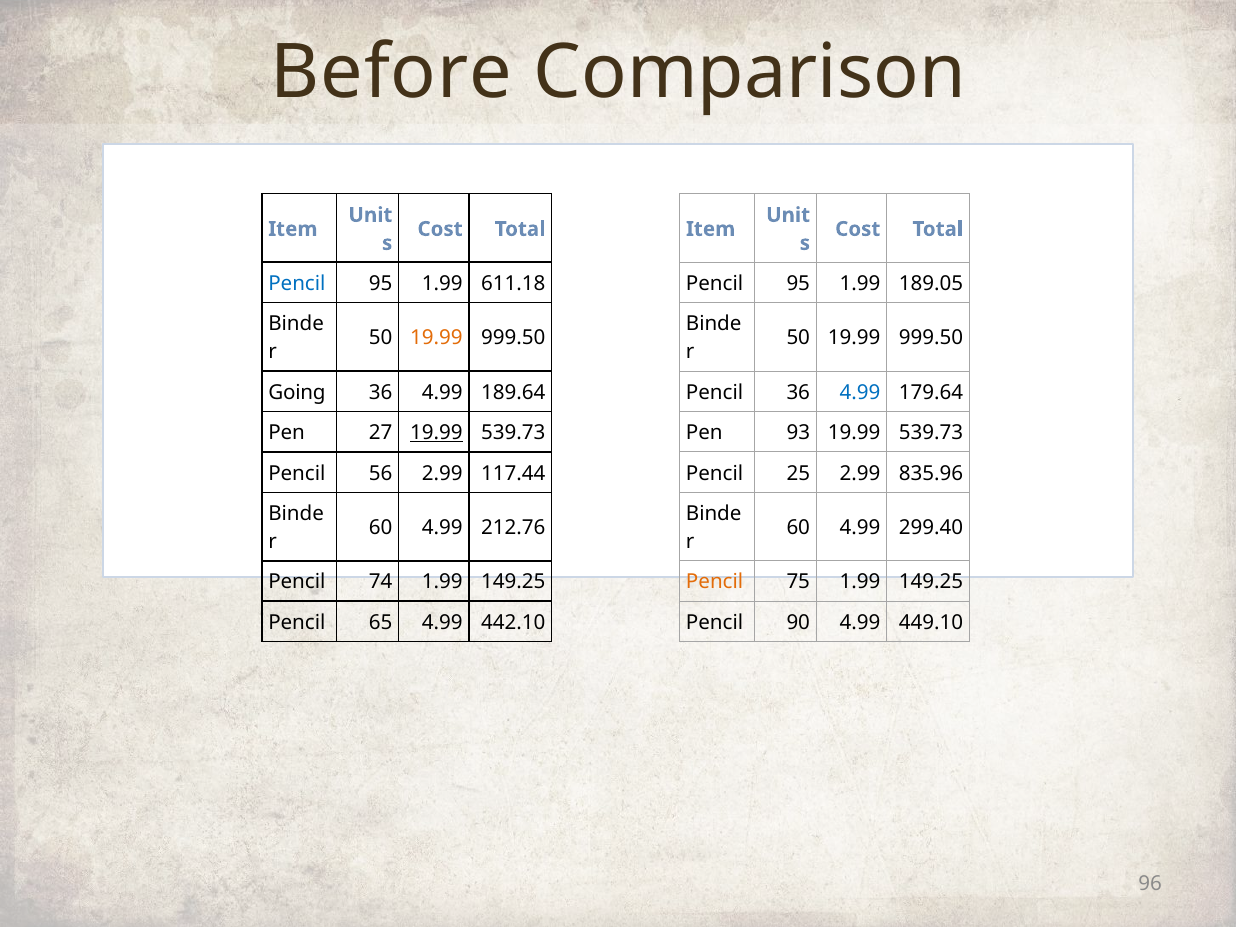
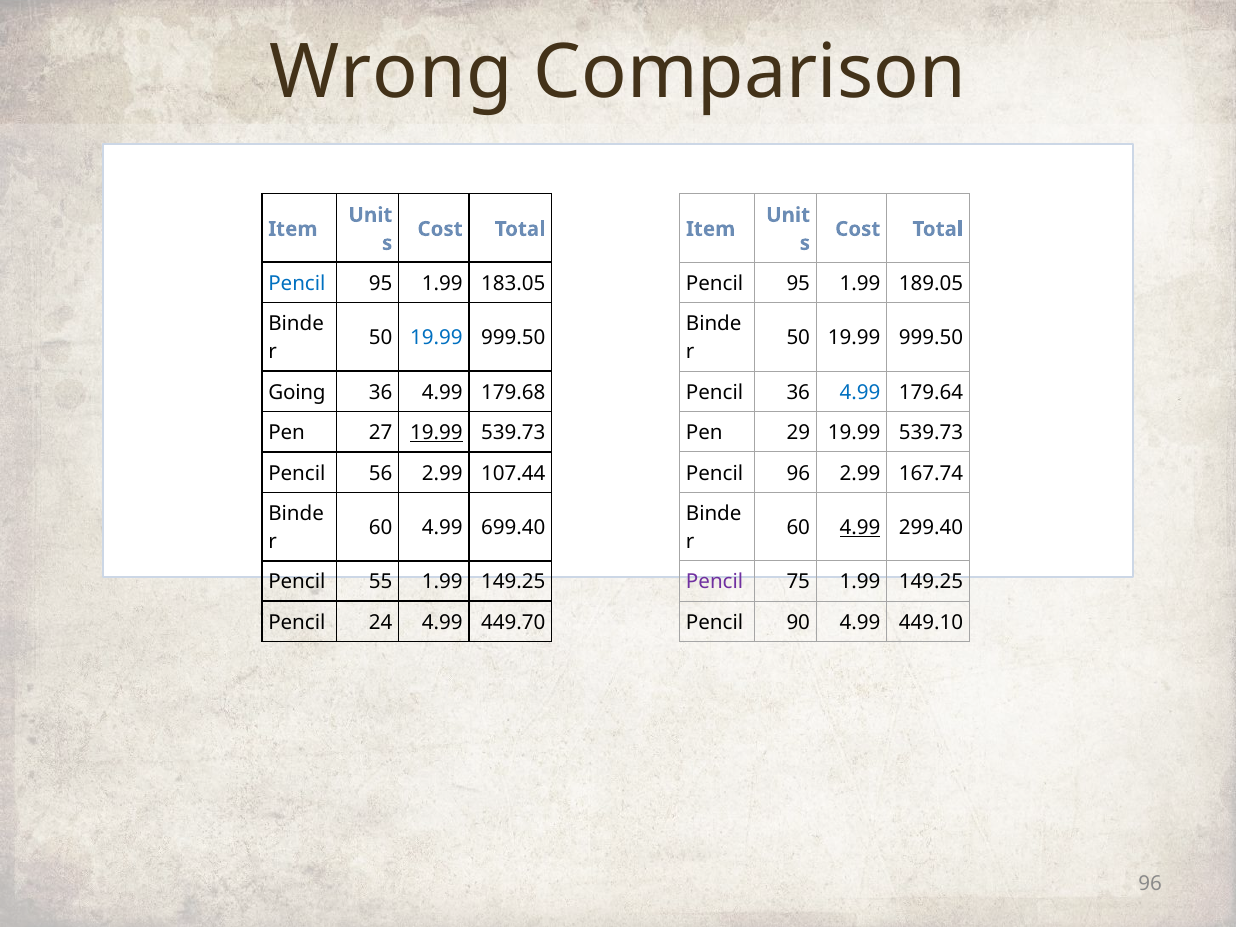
Before: Before -> Wrong
611.18: 611.18 -> 183.05
19.99 at (436, 338) colour: orange -> blue
189.64: 189.64 -> 179.68
93: 93 -> 29
117.44: 117.44 -> 107.44
Pencil 25: 25 -> 96
835.96: 835.96 -> 167.74
212.76: 212.76 -> 699.40
4.99 at (860, 528) underline: none -> present
74: 74 -> 55
Pencil at (715, 582) colour: orange -> purple
65: 65 -> 24
442.10: 442.10 -> 449.70
